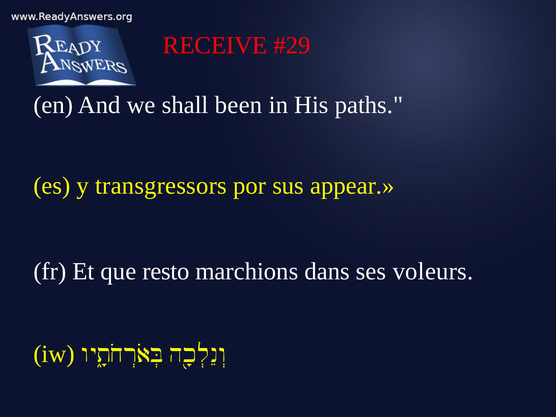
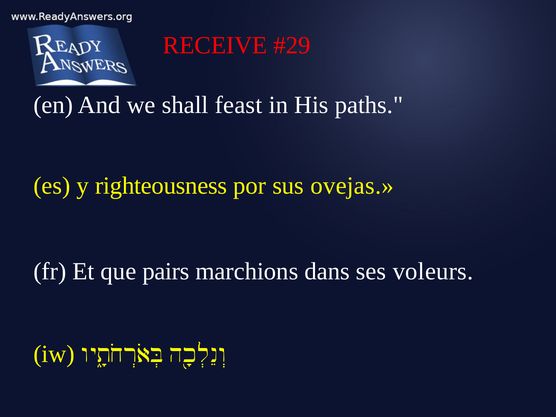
been: been -> feast
transgressors: transgressors -> righteousness
appear: appear -> ovejas
resto: resto -> pairs
